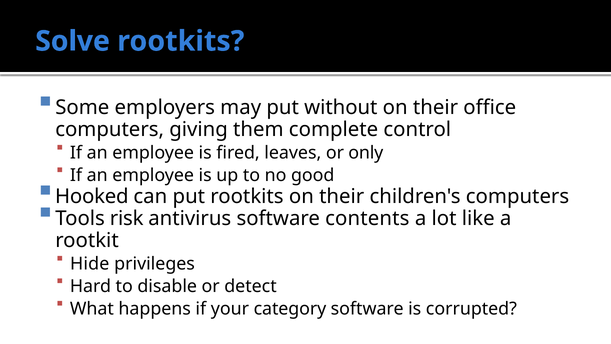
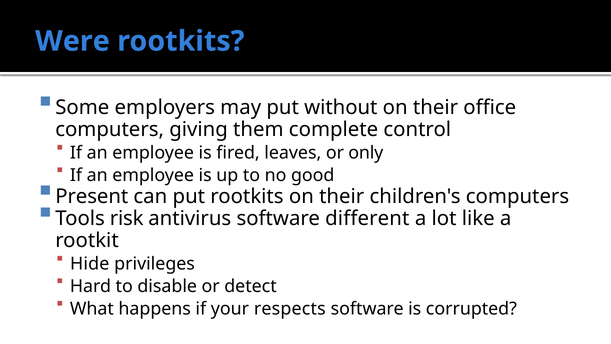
Solve: Solve -> Were
Hooked: Hooked -> Present
contents: contents -> different
category: category -> respects
